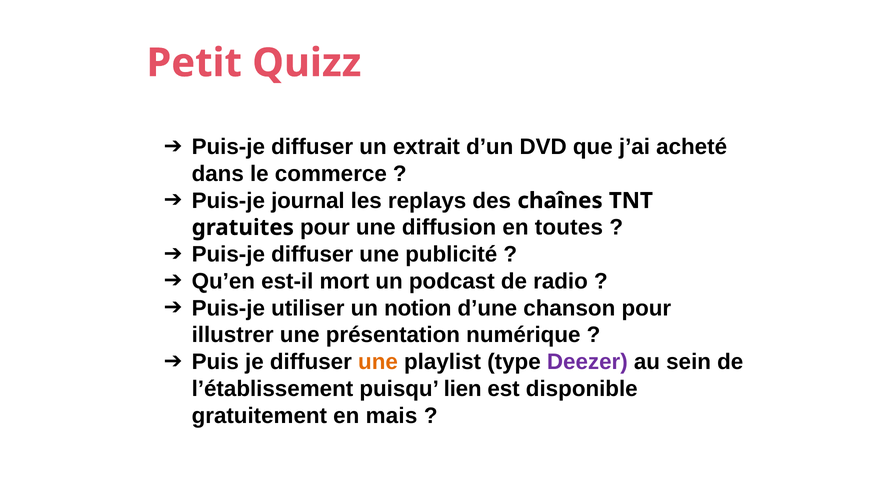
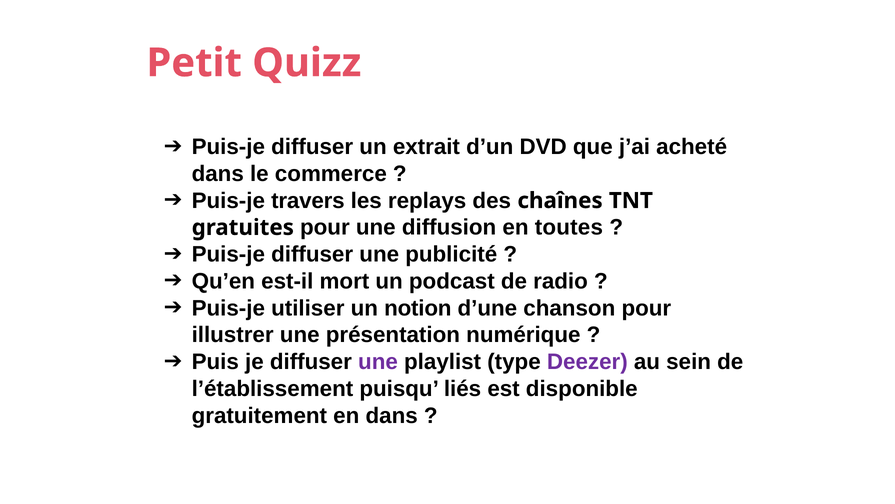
journal: journal -> travers
une at (378, 362) colour: orange -> purple
lien: lien -> liés
en mais: mais -> dans
